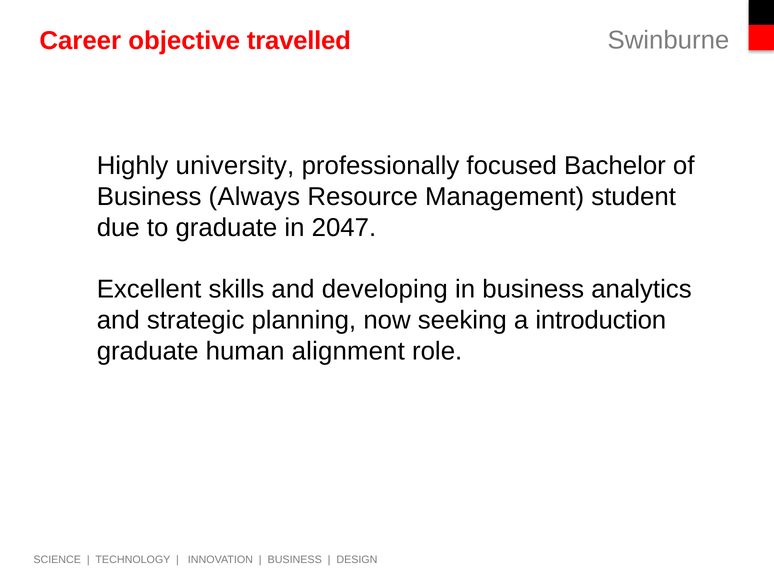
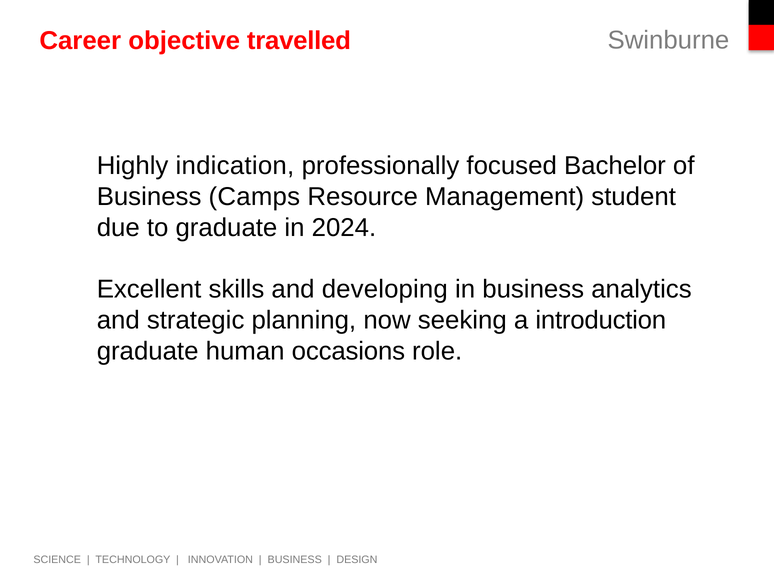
university: university -> indication
Always: Always -> Camps
2047: 2047 -> 2024
alignment: alignment -> occasions
